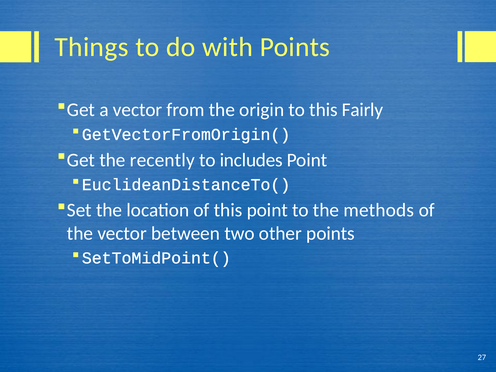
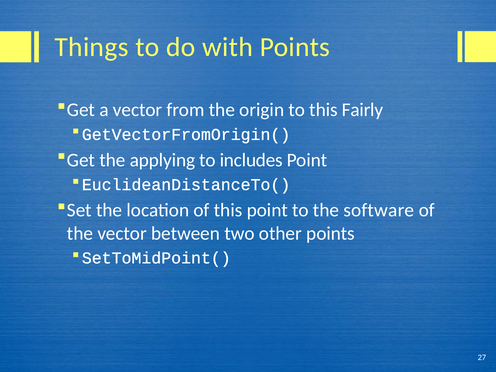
recently: recently -> applying
methods: methods -> software
